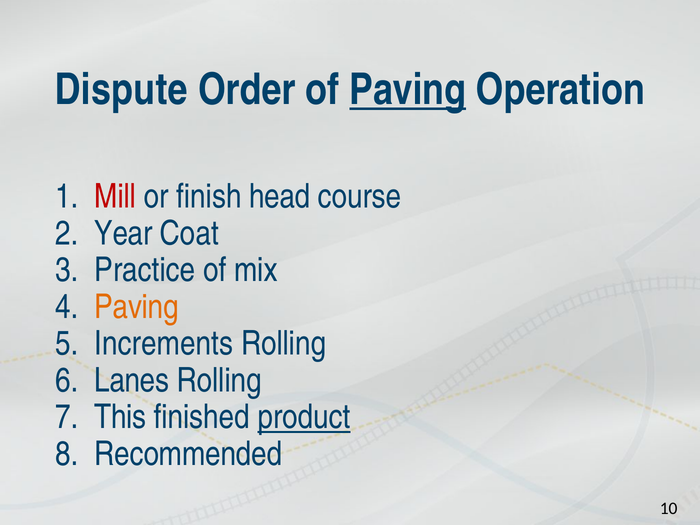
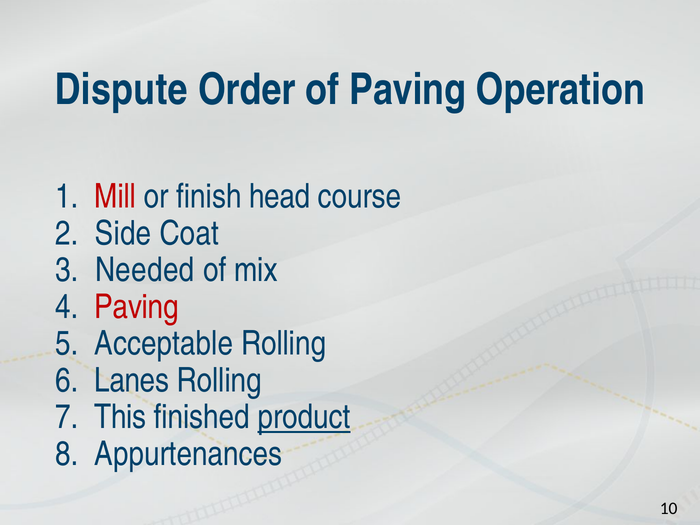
Paving at (408, 90) underline: present -> none
Year: Year -> Side
Practice: Practice -> Needed
Paving at (136, 307) colour: orange -> red
Increments: Increments -> Acceptable
Recommended: Recommended -> Appurtenances
